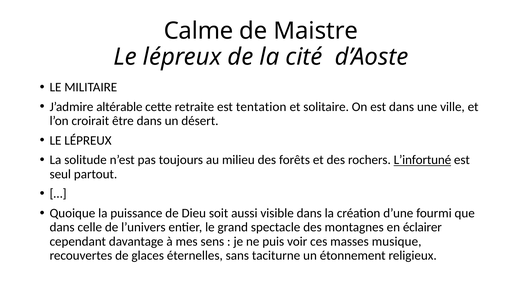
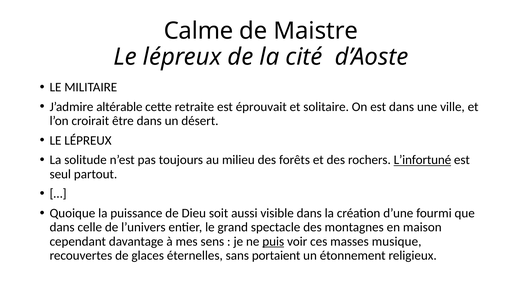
tentation: tentation -> éprouvait
éclairer: éclairer -> maison
puis underline: none -> present
taciturne: taciturne -> portaient
